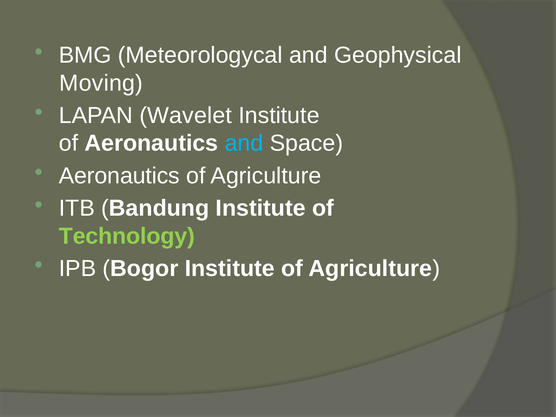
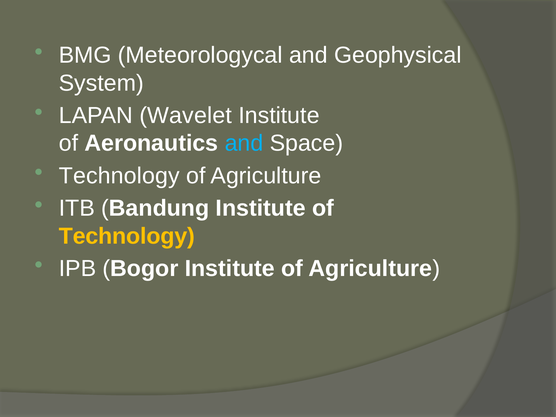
Moving: Moving -> System
Aeronautics at (119, 176): Aeronautics -> Technology
Technology at (127, 236) colour: light green -> yellow
